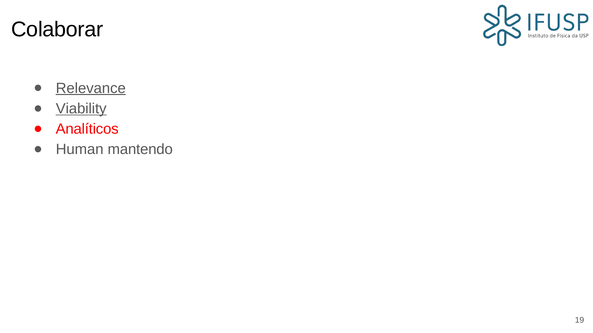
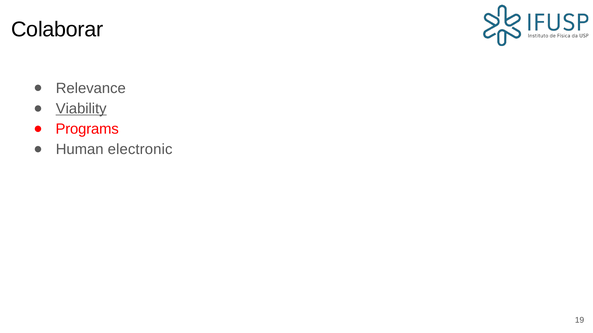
Relevance underline: present -> none
Analíticos: Analíticos -> Programs
mantendo: mantendo -> electronic
